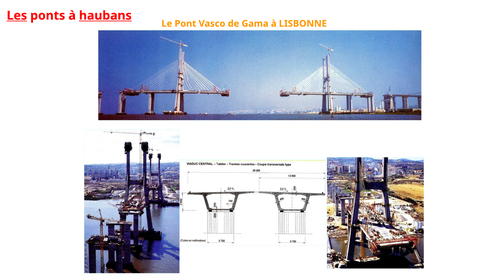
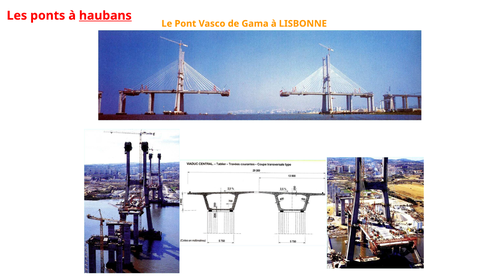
Les underline: present -> none
